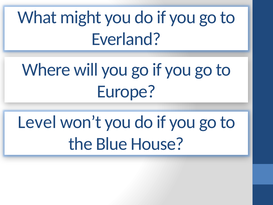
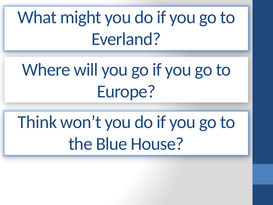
Level: Level -> Think
